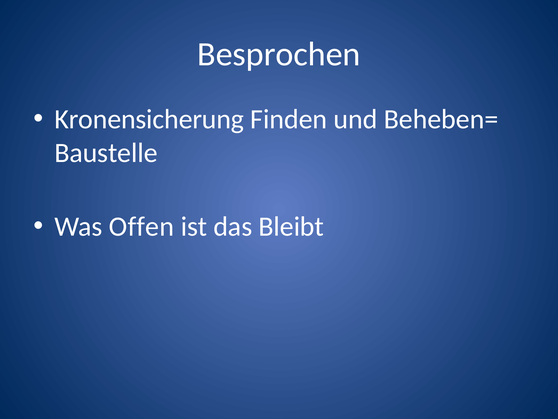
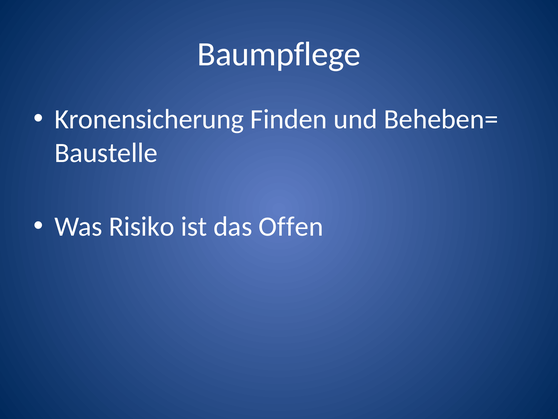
Besprochen: Besprochen -> Baumpflege
Offen: Offen -> Risiko
Bleibt: Bleibt -> Offen
